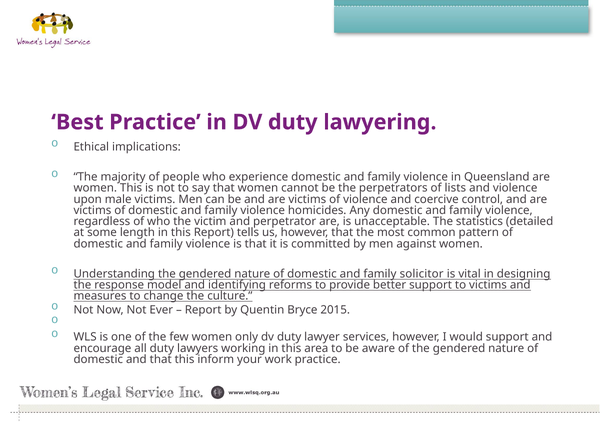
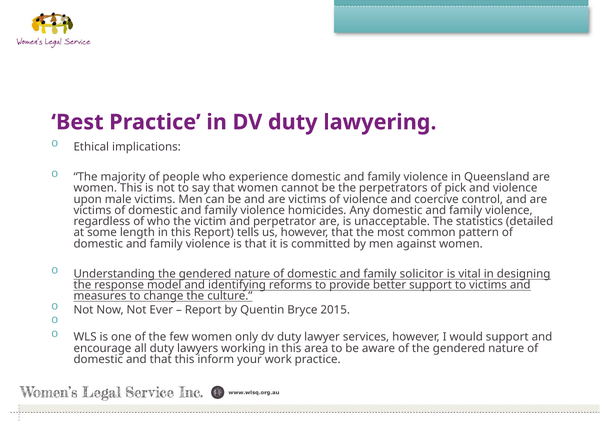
lists: lists -> pick
